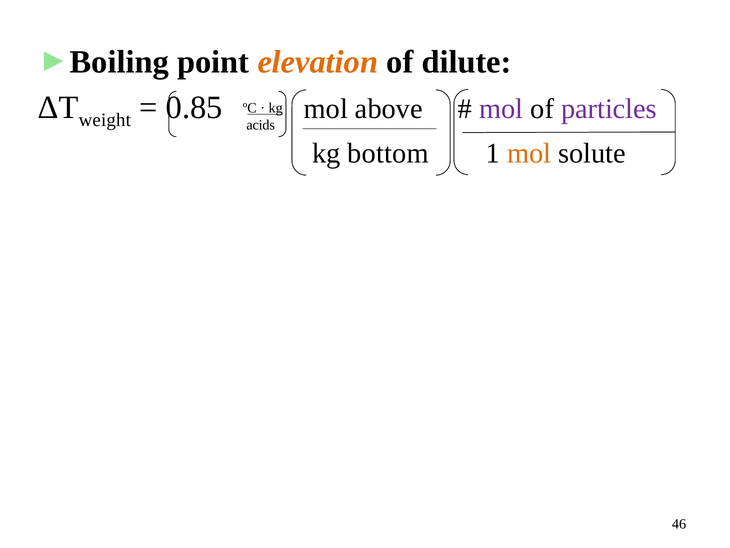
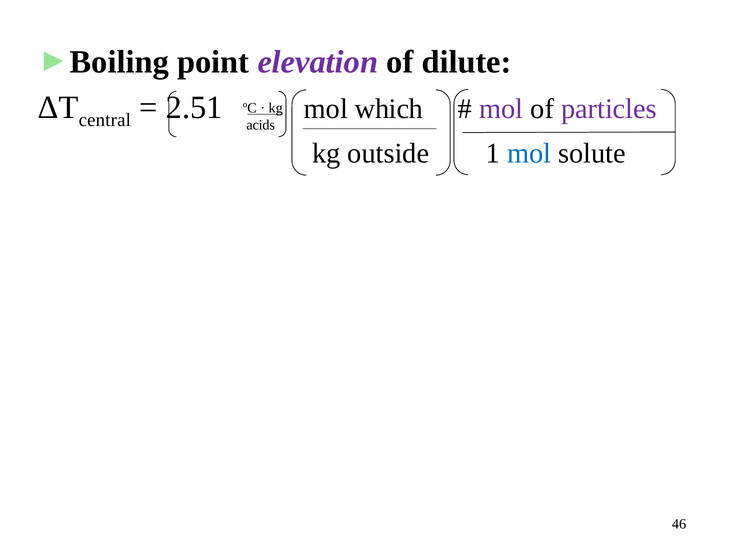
elevation colour: orange -> purple
weight: weight -> central
0.85: 0.85 -> 2.51
above: above -> which
bottom: bottom -> outside
mol at (529, 153) colour: orange -> blue
